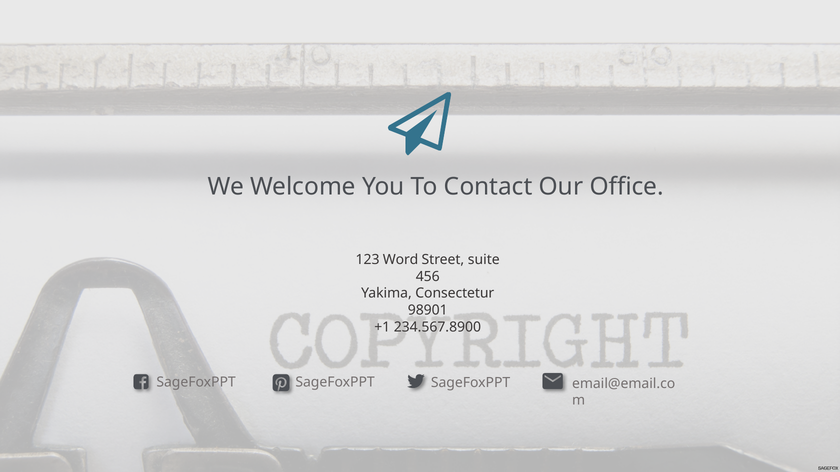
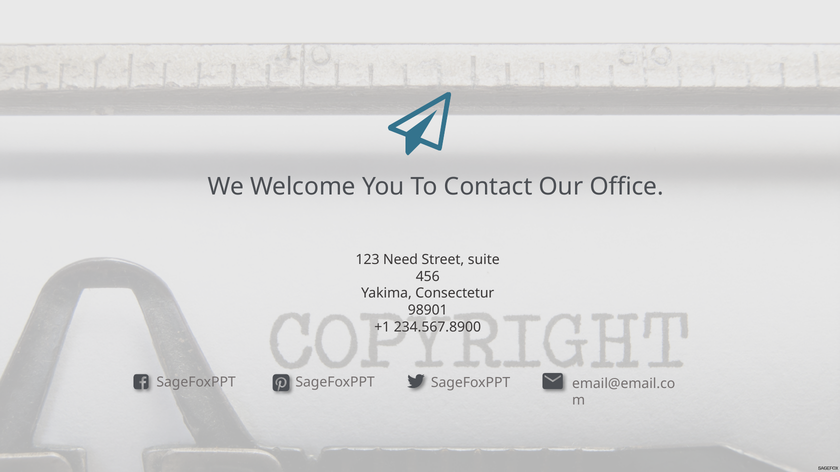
Word: Word -> Need
